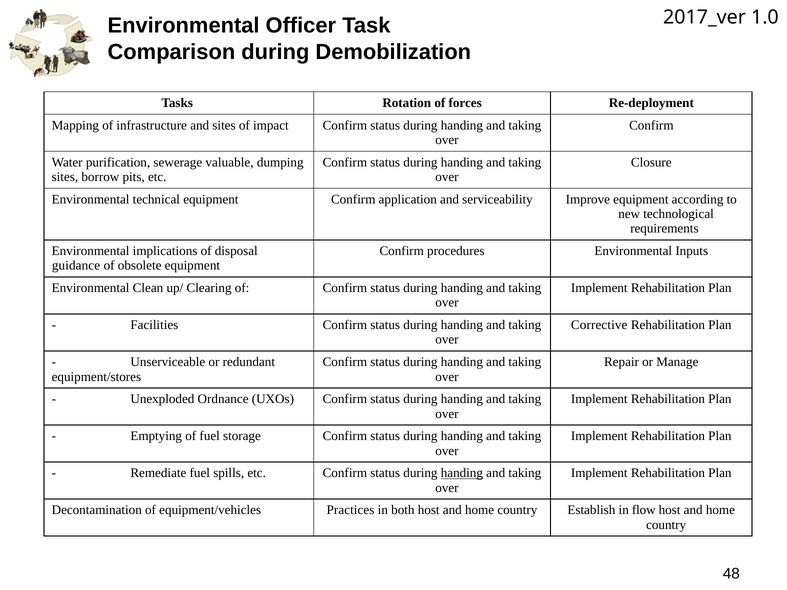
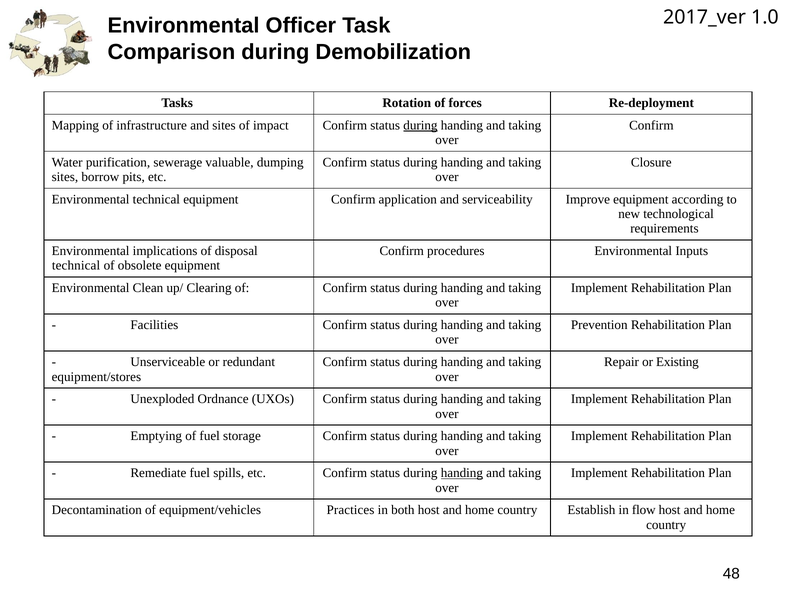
during at (420, 126) underline: none -> present
guidance at (76, 266): guidance -> technical
Corrective: Corrective -> Prevention
Manage: Manage -> Existing
